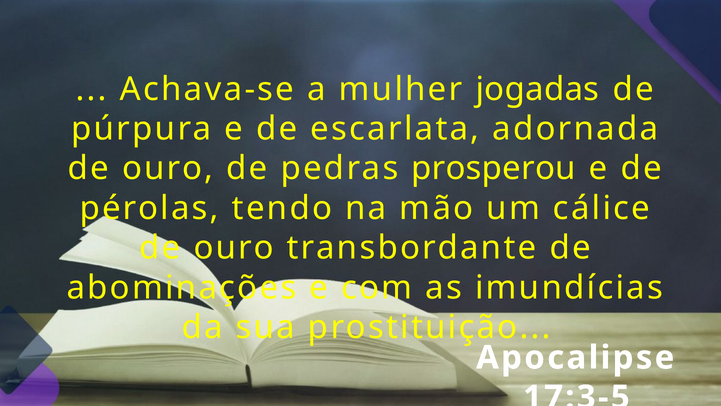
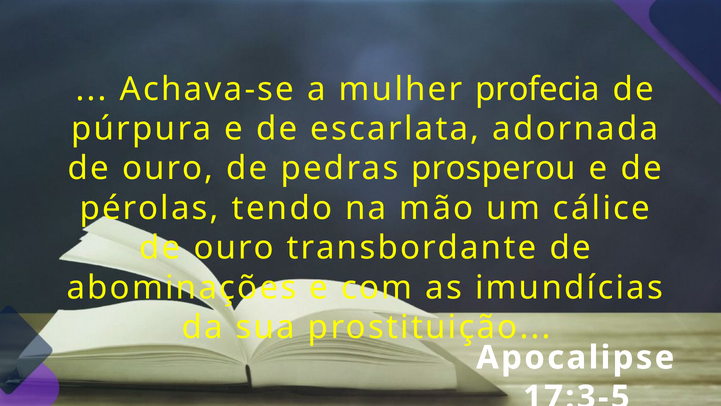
jogadas: jogadas -> profecia
